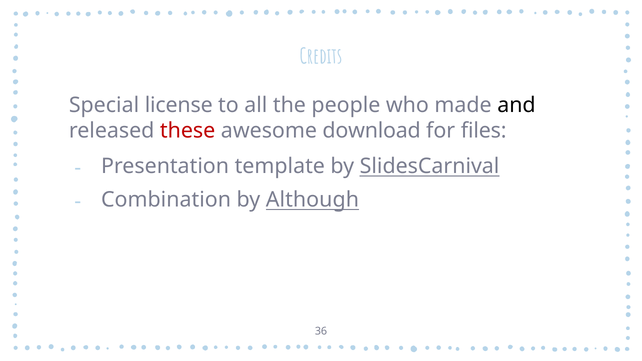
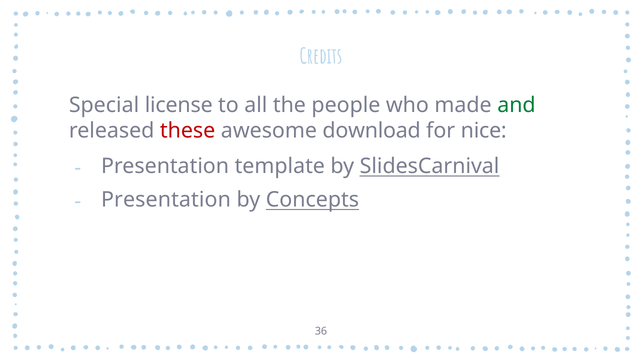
and colour: black -> green
files: files -> nice
Combination at (166, 200): Combination -> Presentation
Although: Although -> Concepts
